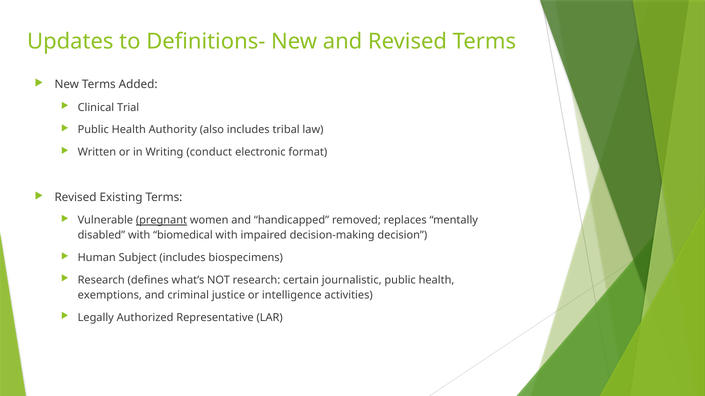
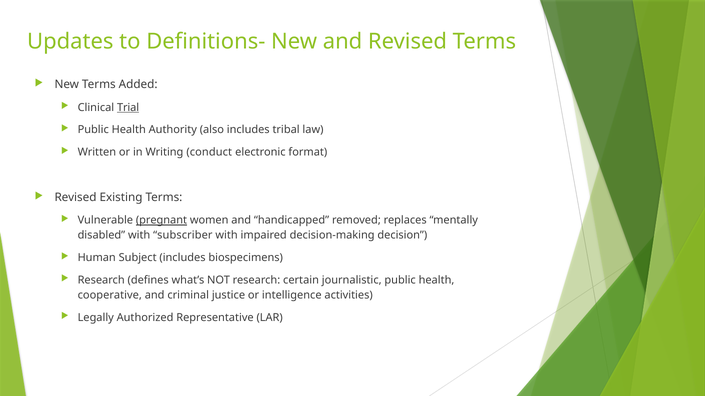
Trial underline: none -> present
biomedical: biomedical -> subscriber
exemptions: exemptions -> cooperative
